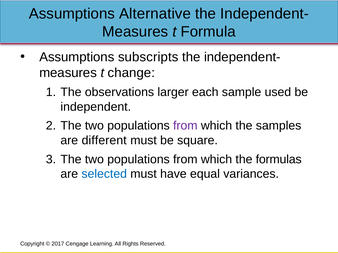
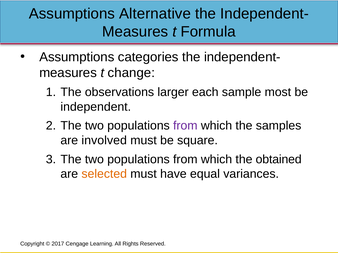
subscripts: subscripts -> categories
used: used -> most
different: different -> involved
formulas: formulas -> obtained
selected colour: blue -> orange
